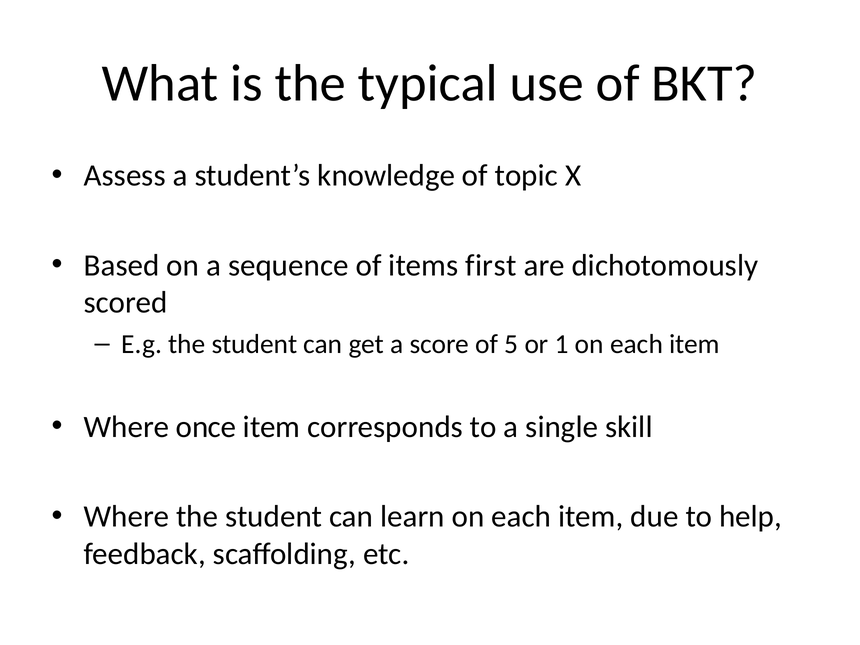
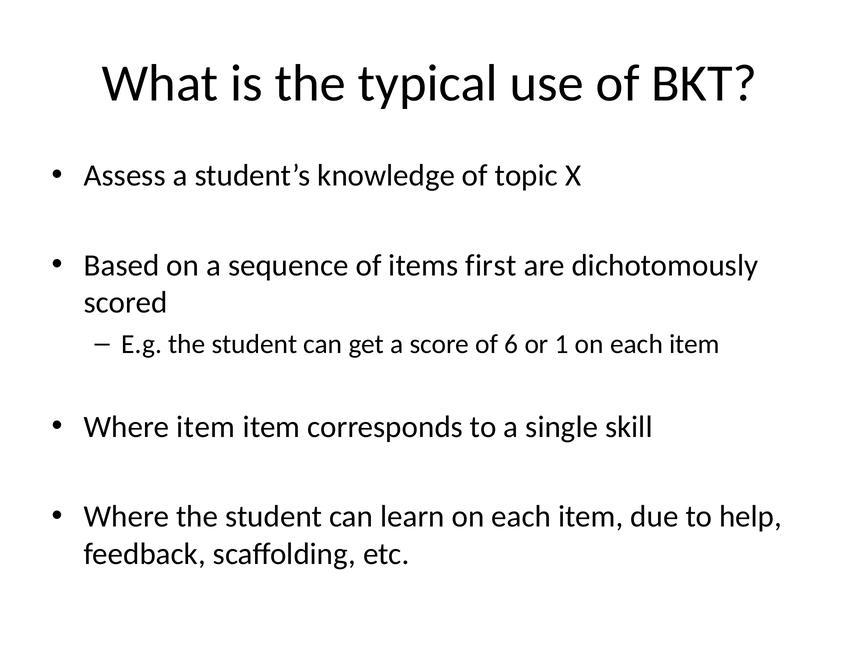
5: 5 -> 6
Where once: once -> item
